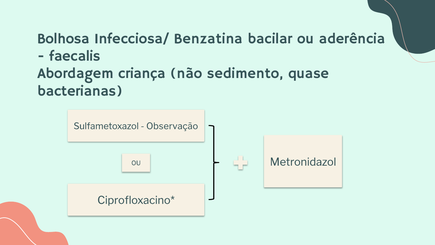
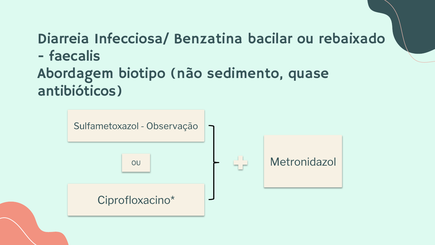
Bolhosa: Bolhosa -> Diarreia
aderência: aderência -> rebaixado
criança: criança -> biotipo
bacterianas: bacterianas -> antibióticos
